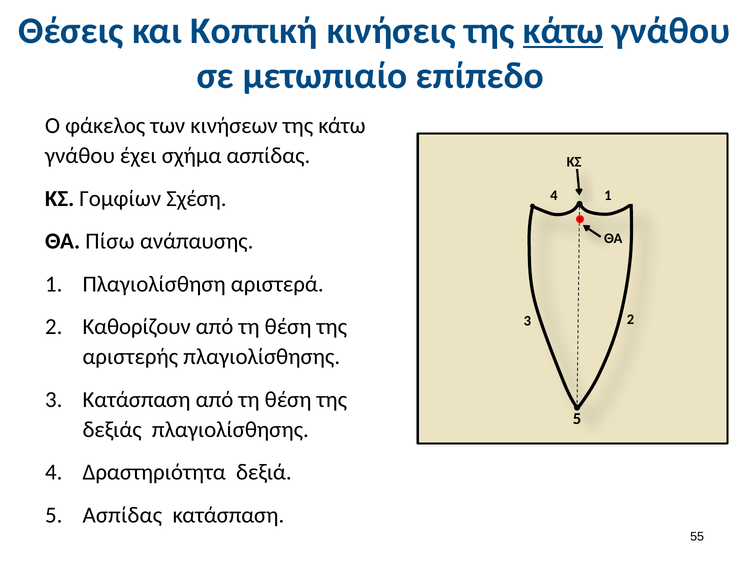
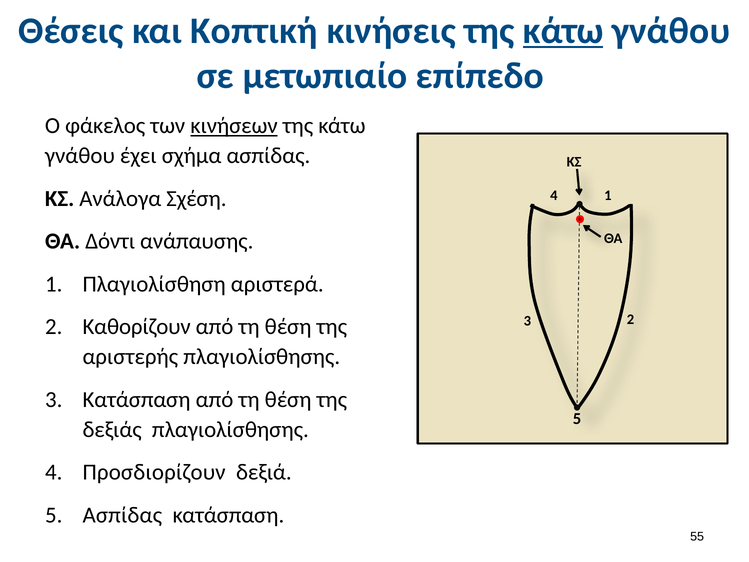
κινήσεων underline: none -> present
Γομφίων: Γομφίων -> Ανάλογα
Πίσω: Πίσω -> Δόντι
Δραστηριότητα: Δραστηριότητα -> Προσδιορίζουν
